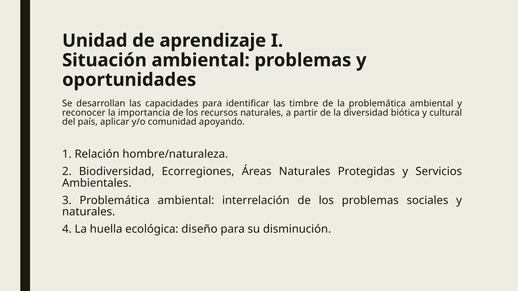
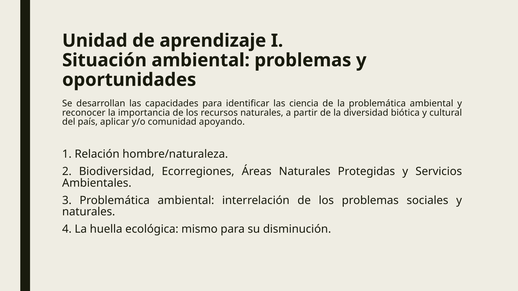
timbre: timbre -> ciencia
diseño: diseño -> mismo
